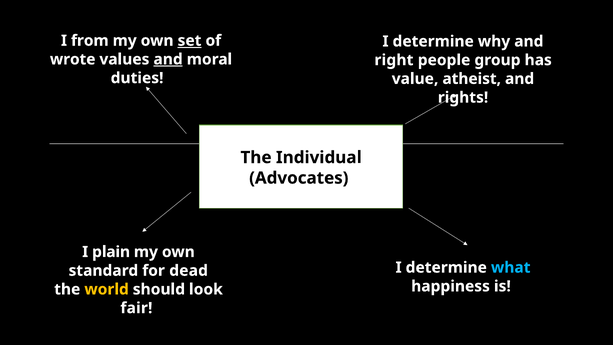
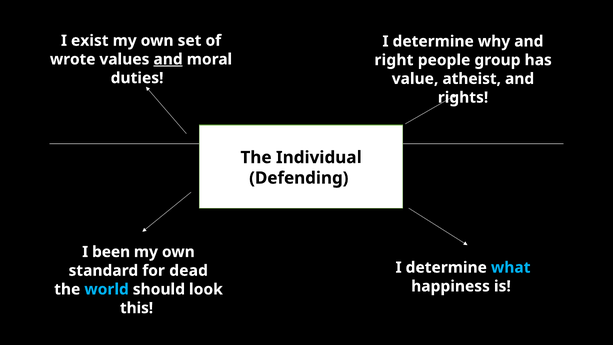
from: from -> exist
set underline: present -> none
Advocates: Advocates -> Defending
plain: plain -> been
world colour: yellow -> light blue
fair: fair -> this
